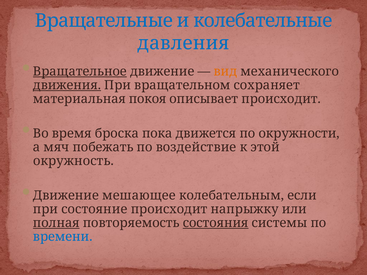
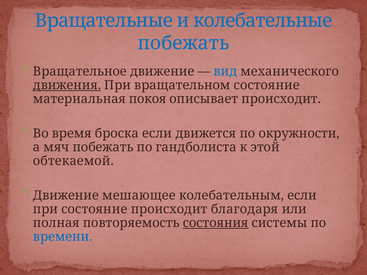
давления at (183, 43): давления -> побежать
Вращательное underline: present -> none
вид colour: orange -> blue
вращательном сохраняет: сохраняет -> состояние
броска пока: пока -> если
воздействие: воздействие -> гандболиста
окружность: окружность -> обтекаемой
напрыжку: напрыжку -> благодаря
полная underline: present -> none
